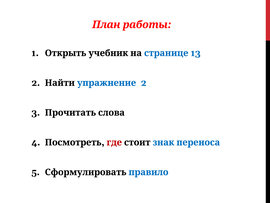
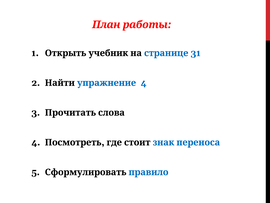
13: 13 -> 31
Найти 2: 2 -> 4
где colour: red -> black
